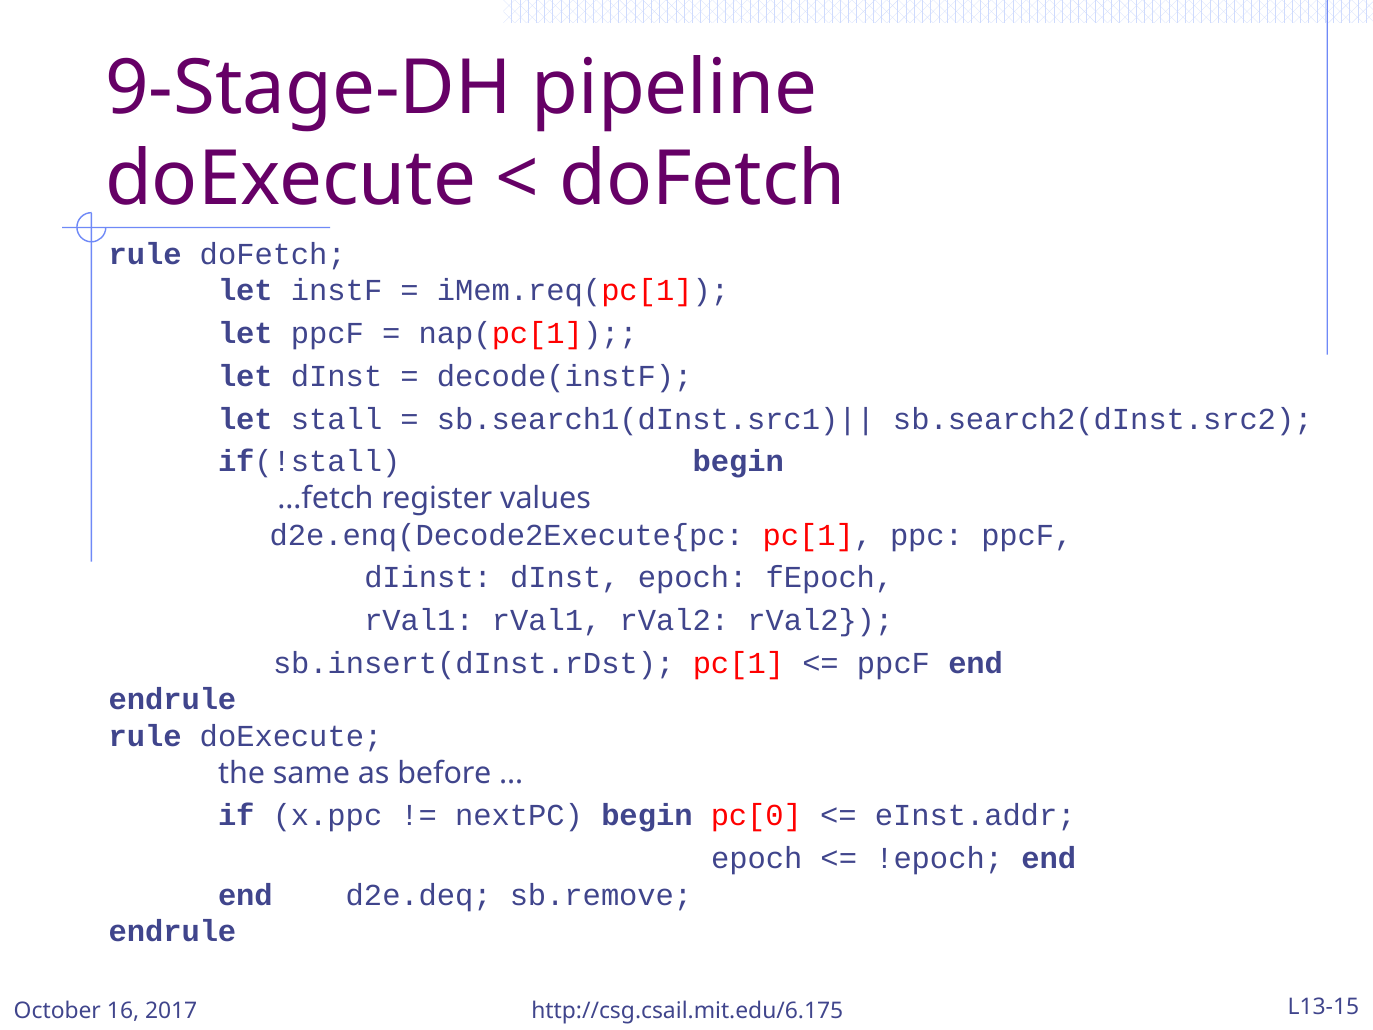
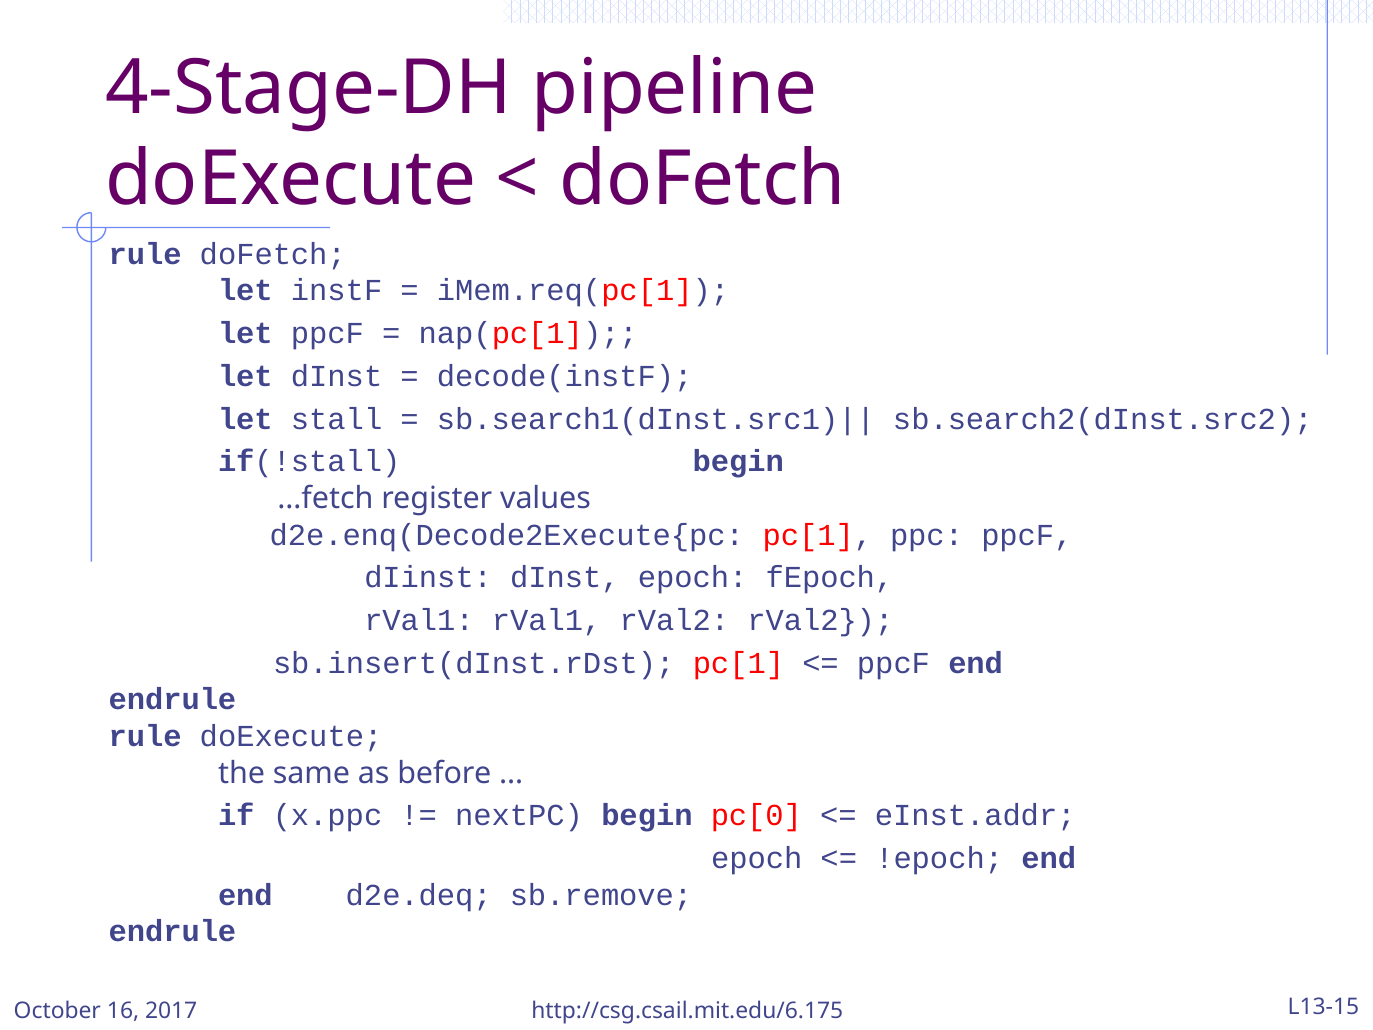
9-Stage-DH: 9-Stage-DH -> 4-Stage-DH
